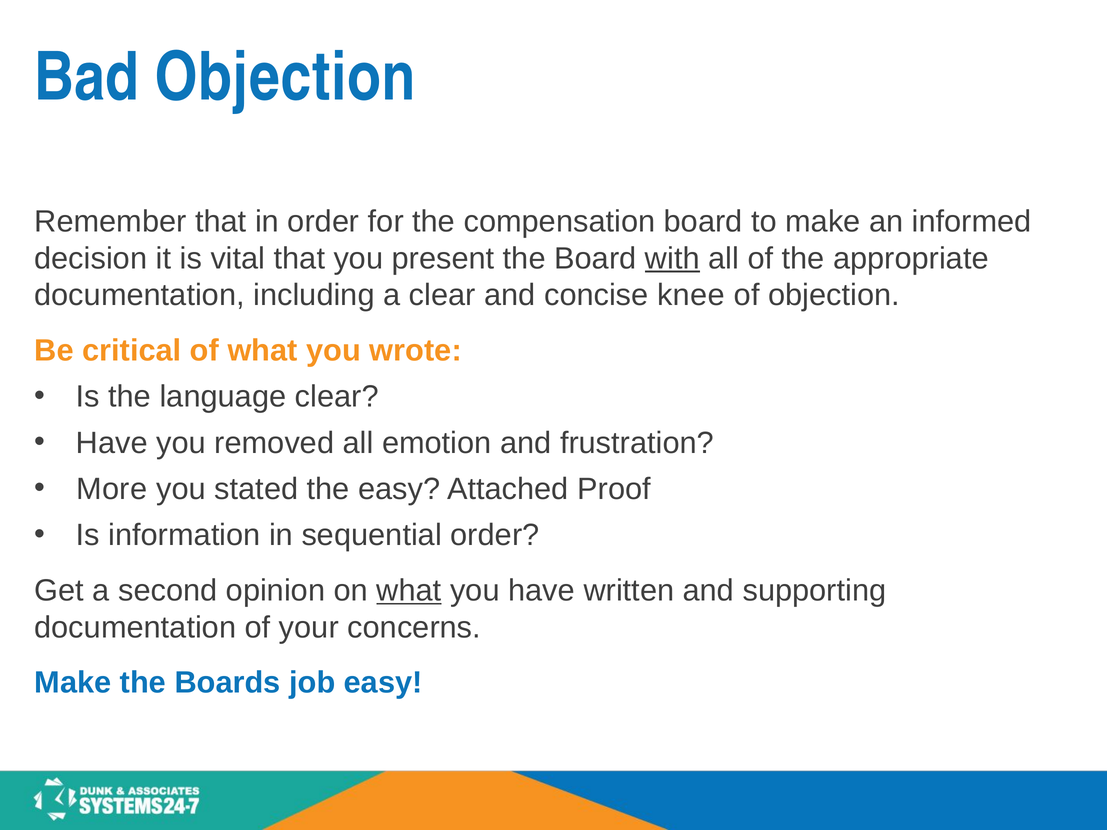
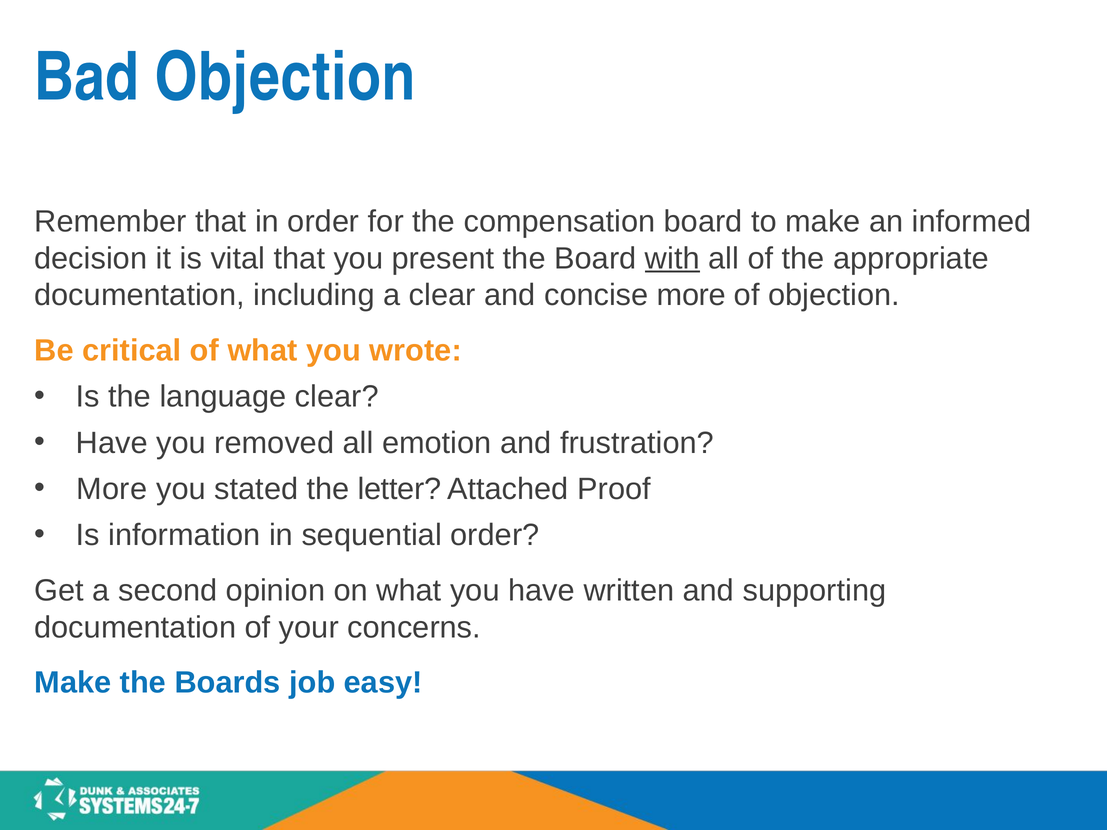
concise knee: knee -> more
the easy: easy -> letter
what at (409, 591) underline: present -> none
